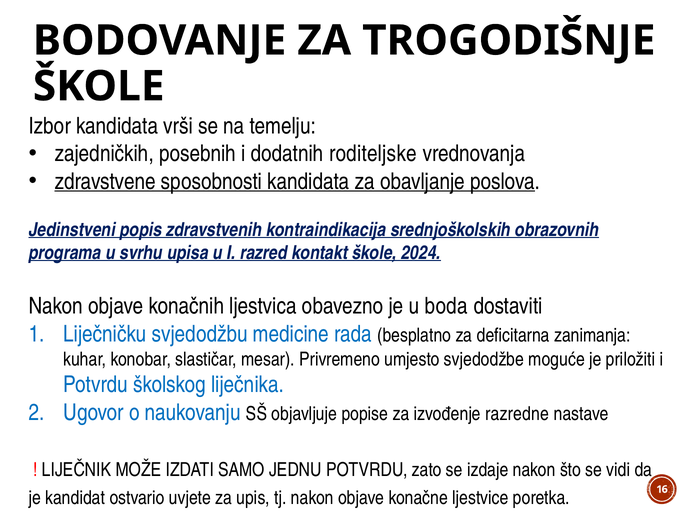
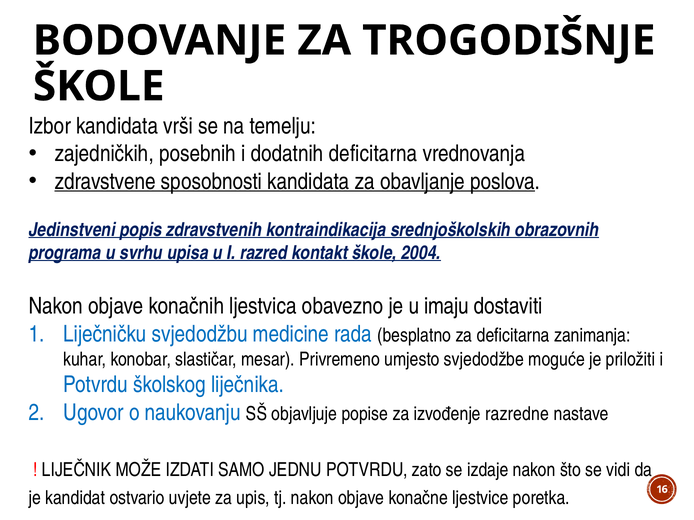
dodatnih roditeljske: roditeljske -> deficitarna
2024: 2024 -> 2004
boda: boda -> imaju
